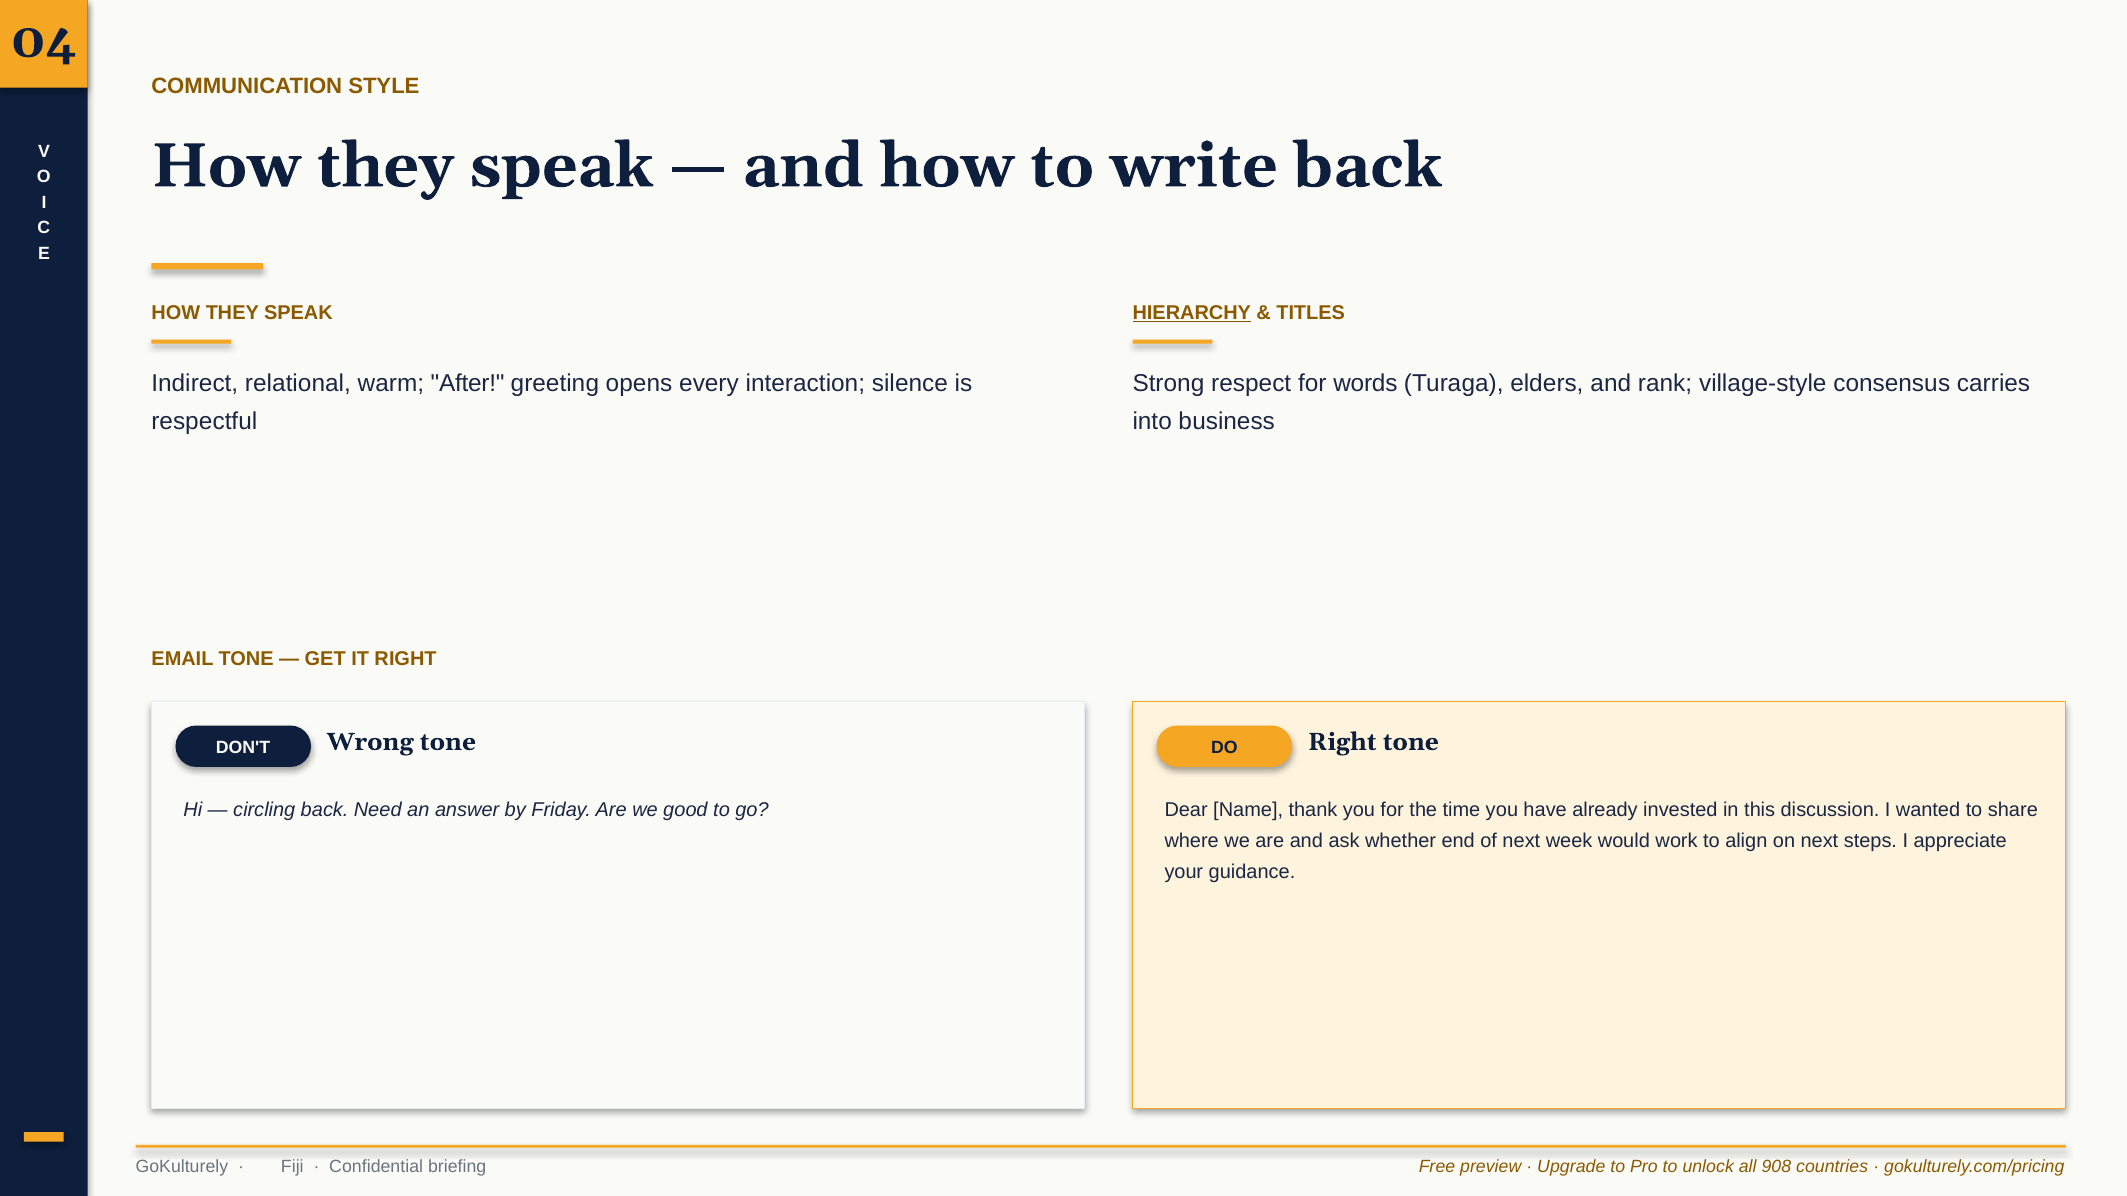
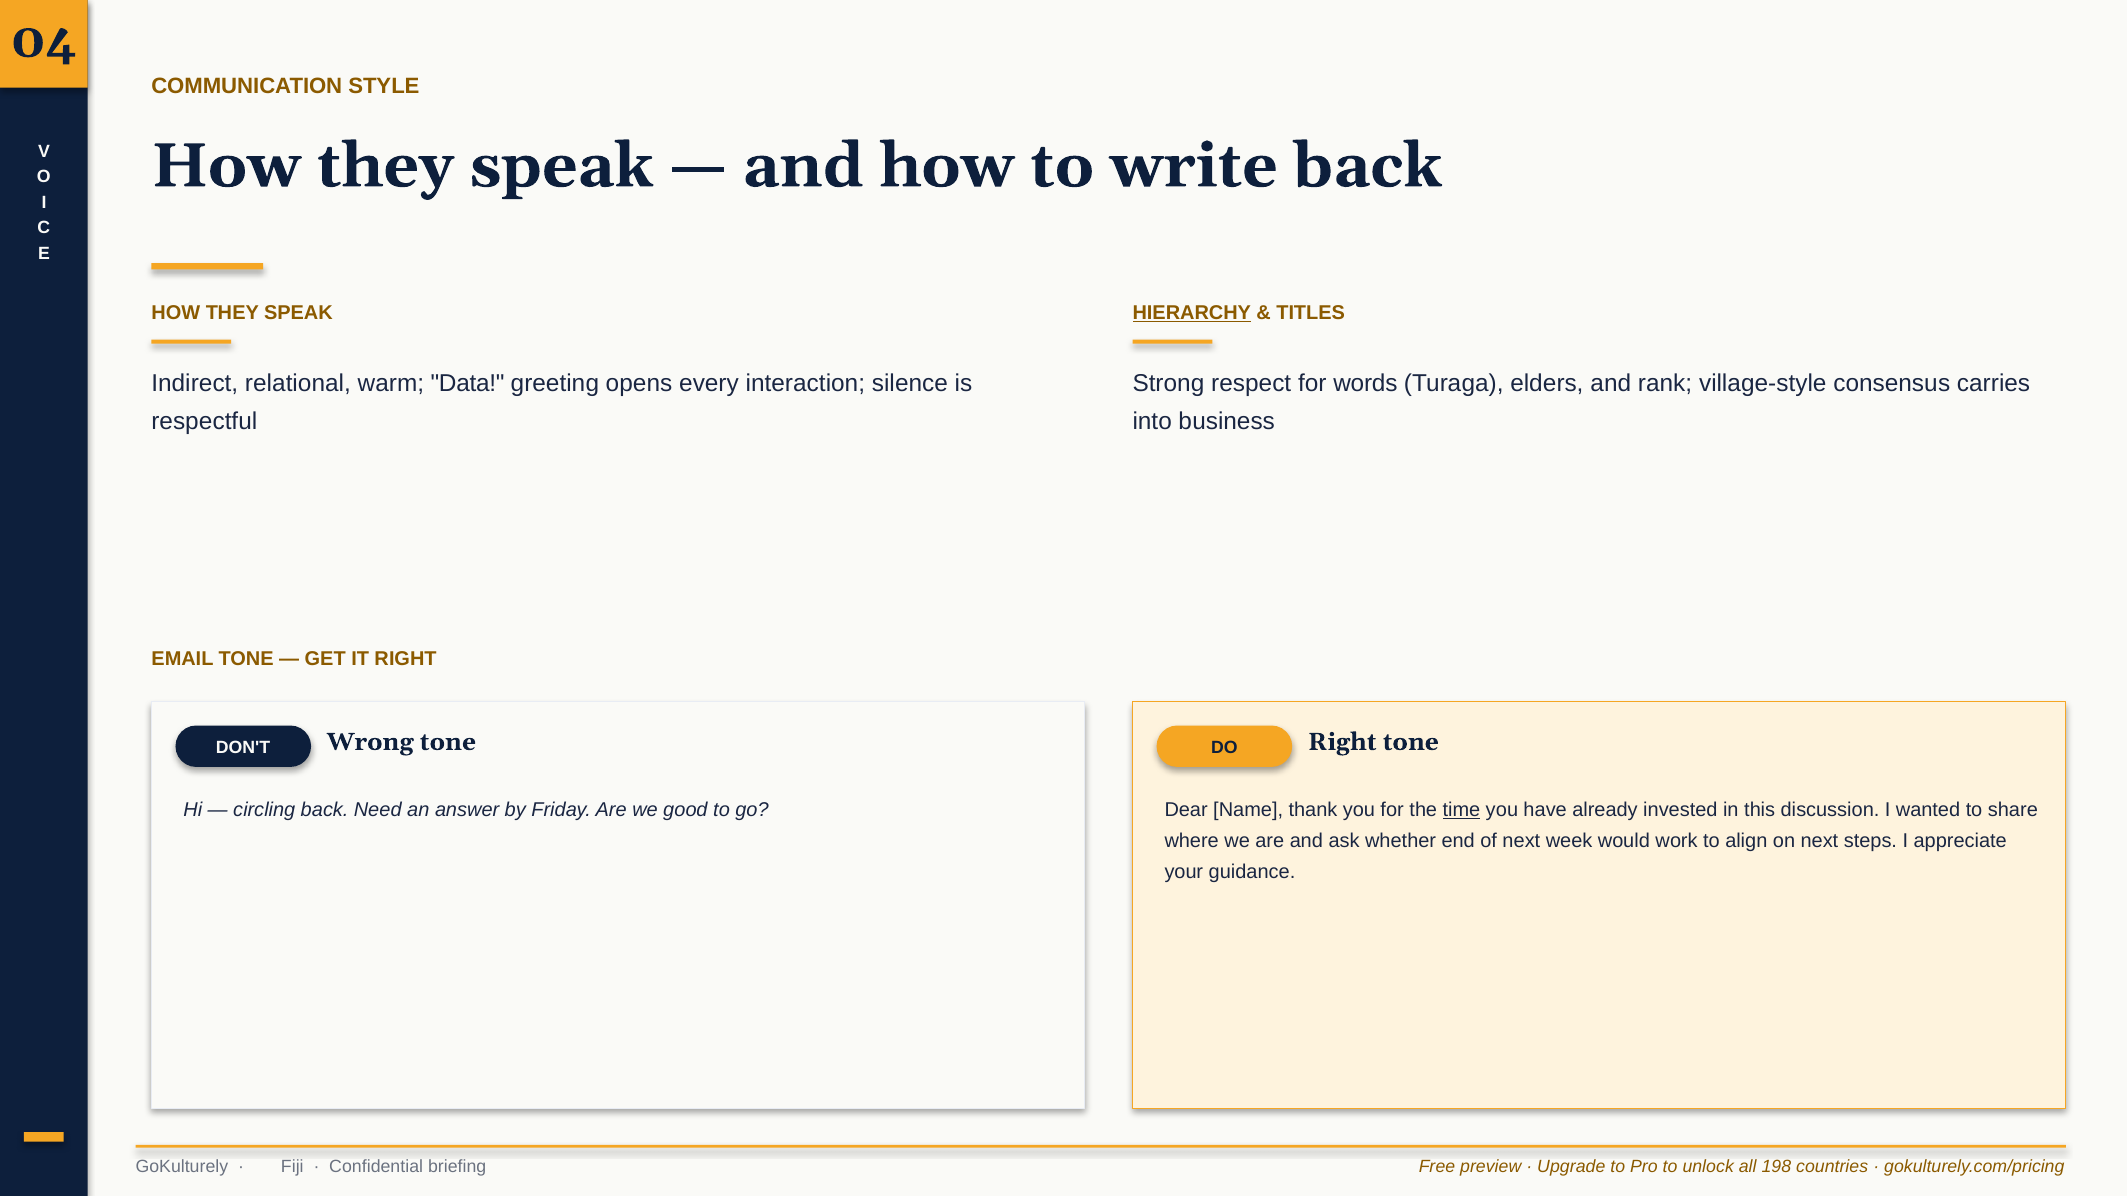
After: After -> Data
time underline: none -> present
908: 908 -> 198
